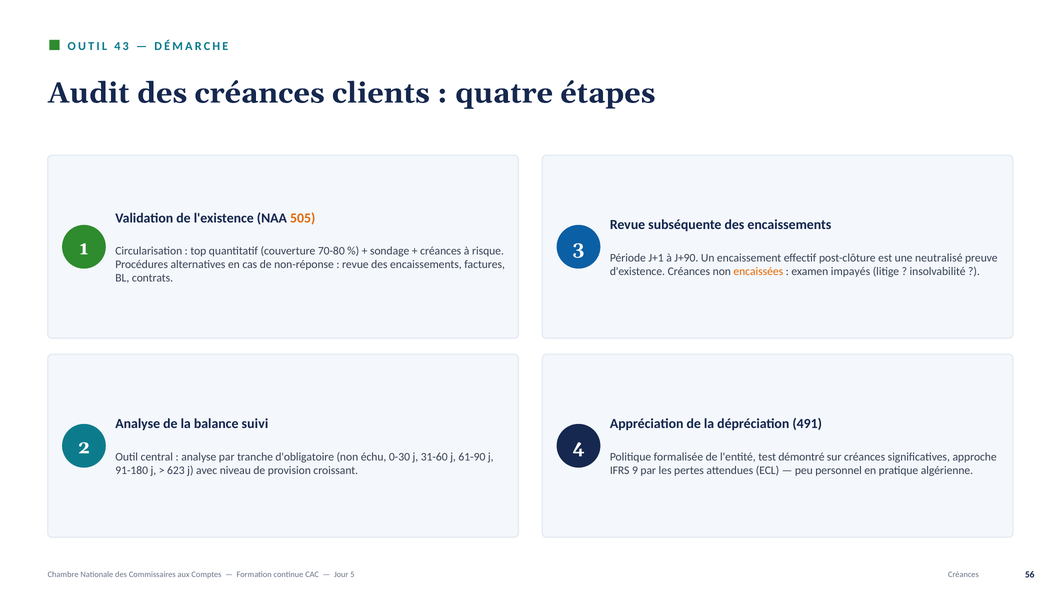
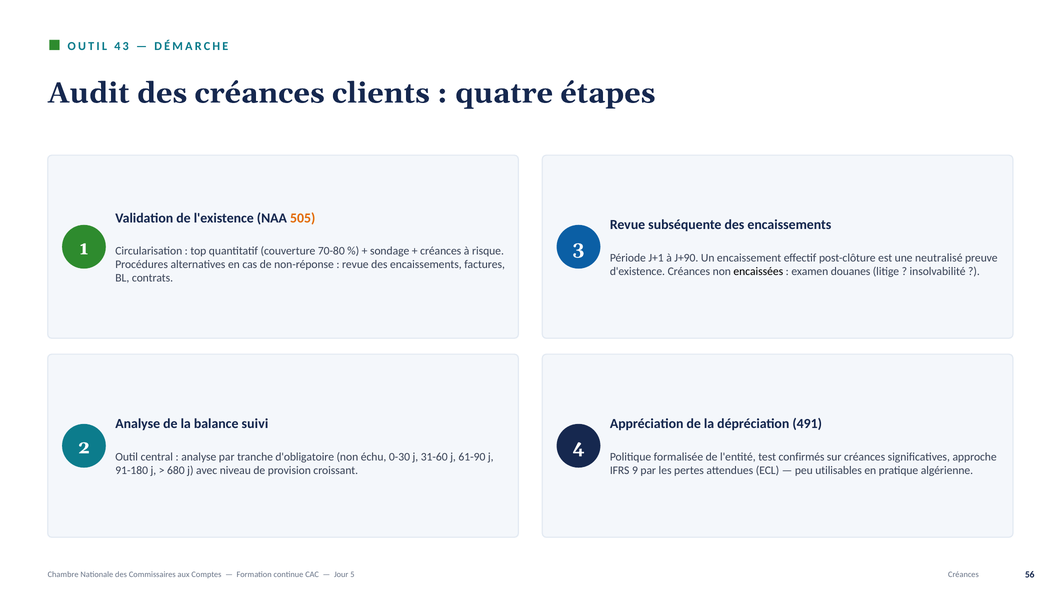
encaissées colour: orange -> black
impayés: impayés -> douanes
démontré: démontré -> confirmés
623: 623 -> 680
personnel: personnel -> utilisables
